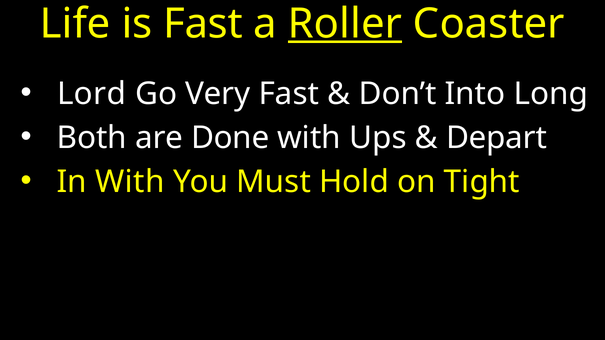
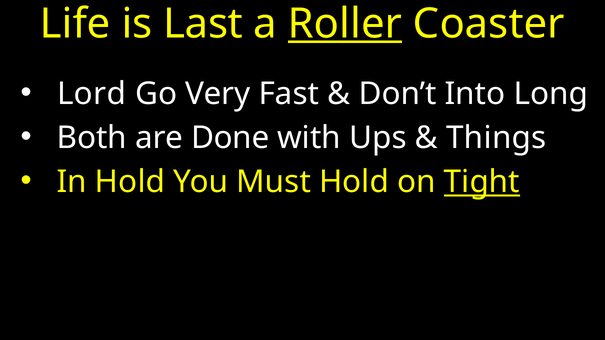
is Fast: Fast -> Last
Depart: Depart -> Things
In With: With -> Hold
Tight underline: none -> present
